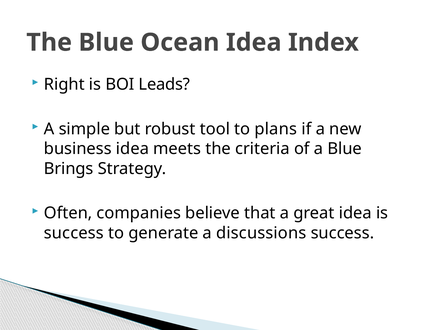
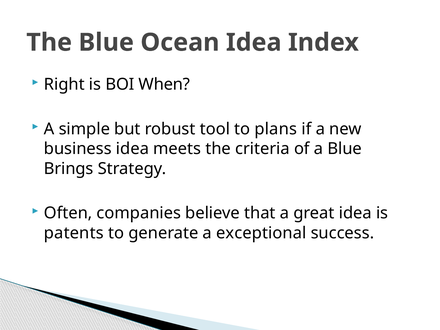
Leads: Leads -> When
success at (74, 233): success -> patents
discussions: discussions -> exceptional
